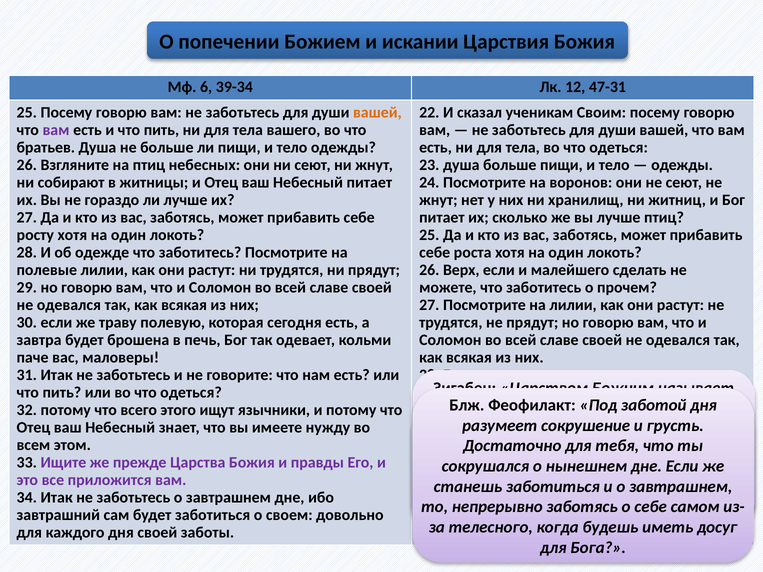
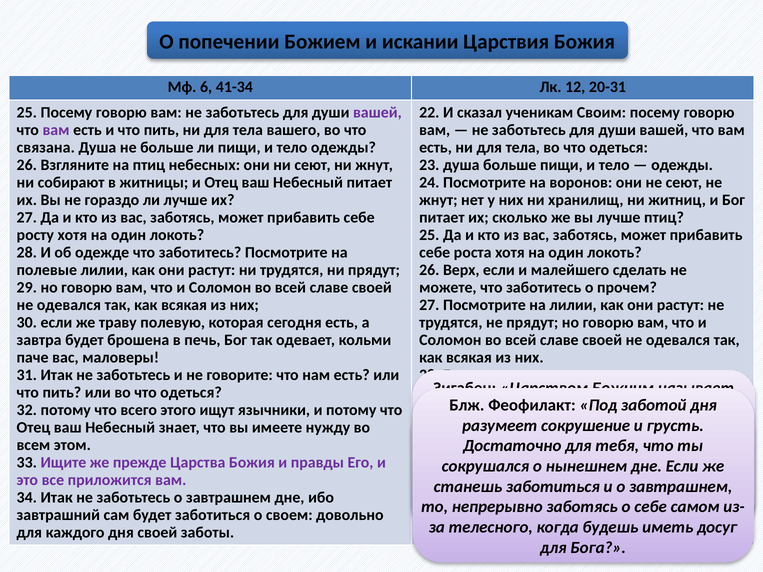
39-34: 39-34 -> 41-34
47-31: 47-31 -> 20-31
вашей at (377, 112) colour: orange -> purple
братьев: братьев -> связана
